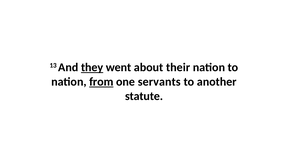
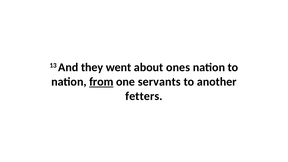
they underline: present -> none
their: their -> ones
statute: statute -> fetters
